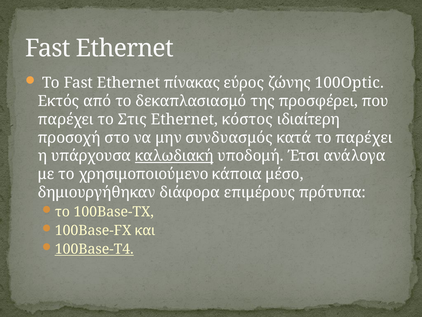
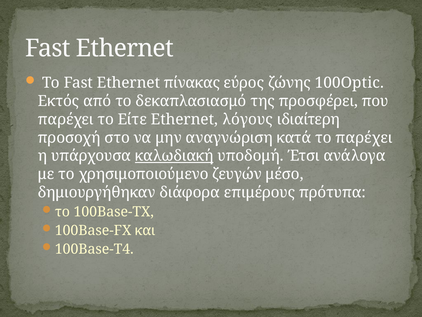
Στις: Στις -> Είτε
κόστος: κόστος -> λόγους
συνδυασμός: συνδυασμός -> αναγνώριση
κάποια: κάποια -> ζευγών
100Base-T4 underline: present -> none
